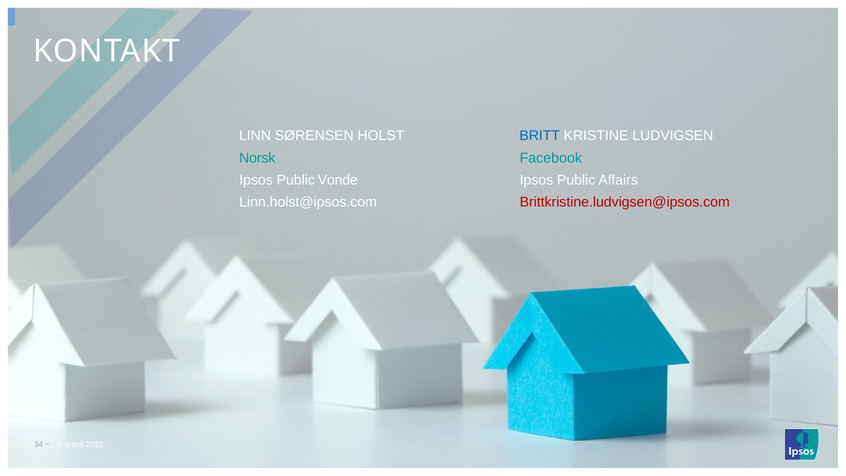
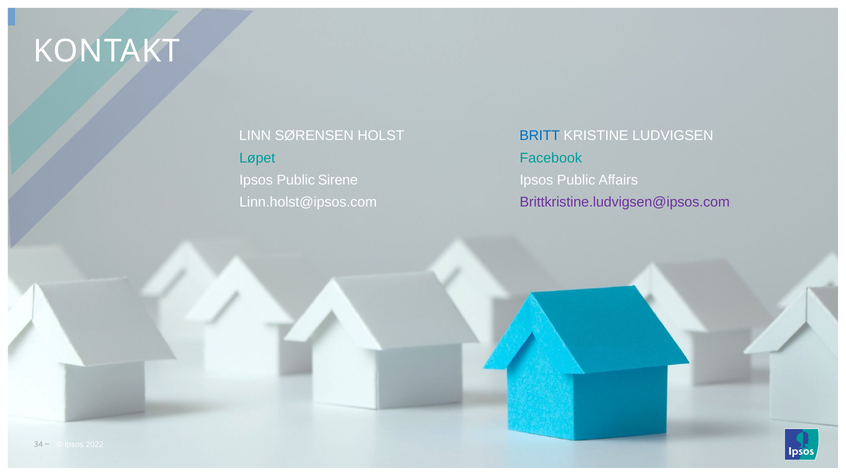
Norsk: Norsk -> Løpet
Vonde: Vonde -> Sirene
Brittkristine.ludvigsen@ipsos.com colour: red -> purple
